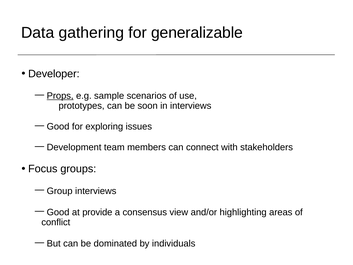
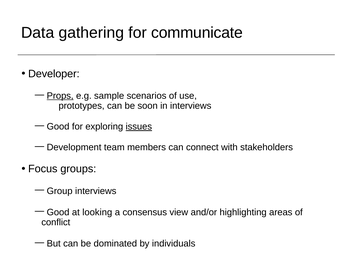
generalizable: generalizable -> communicate
issues underline: none -> present
provide: provide -> looking
